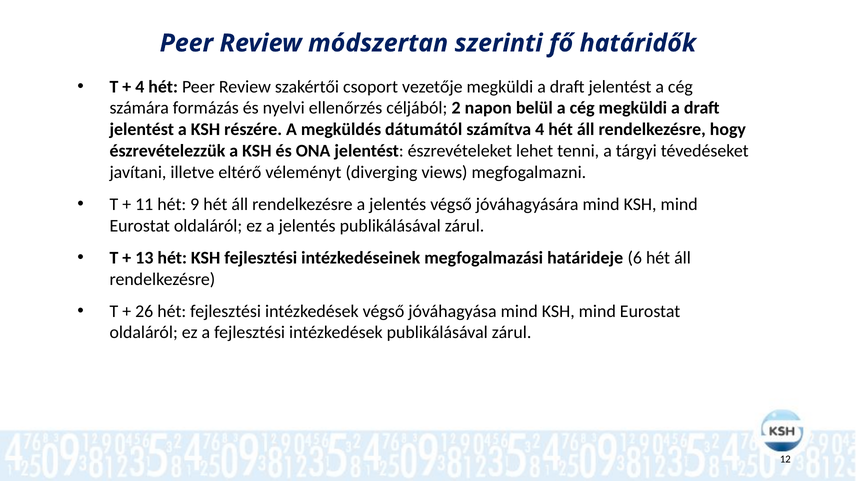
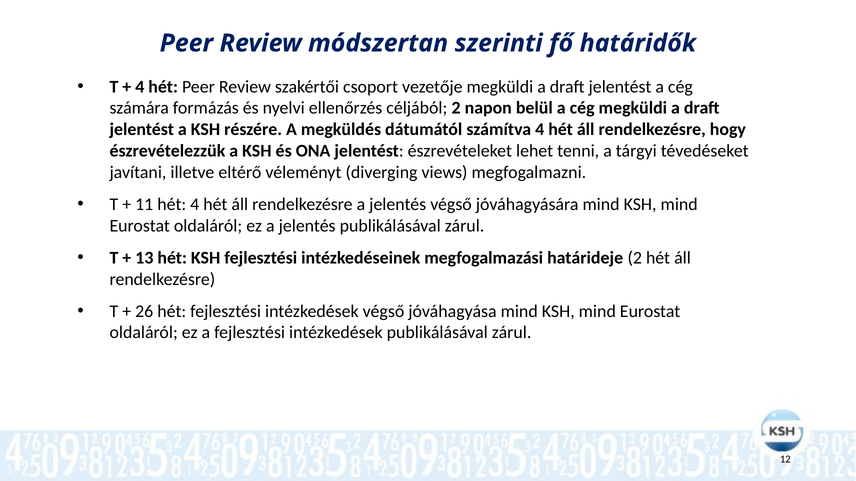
hét 9: 9 -> 4
határideje 6: 6 -> 2
